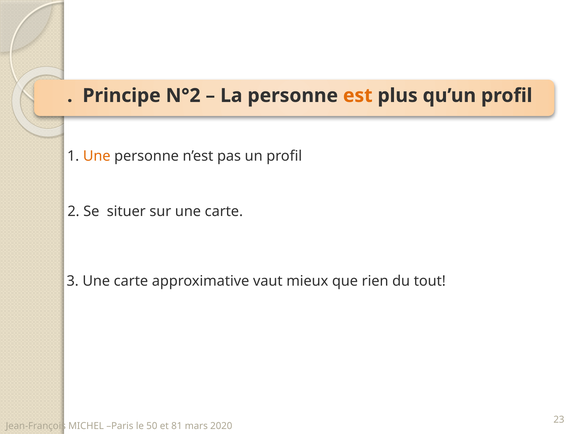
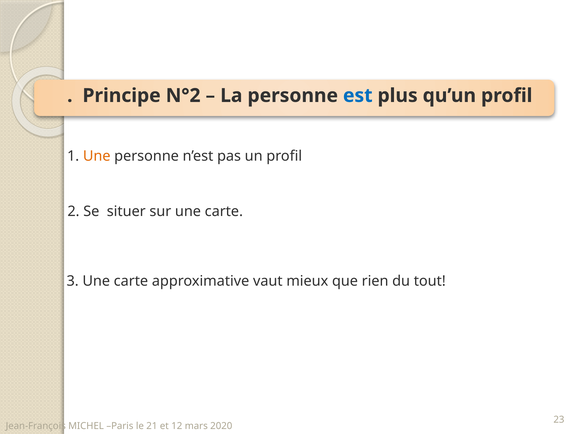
est colour: orange -> blue
50: 50 -> 21
81: 81 -> 12
